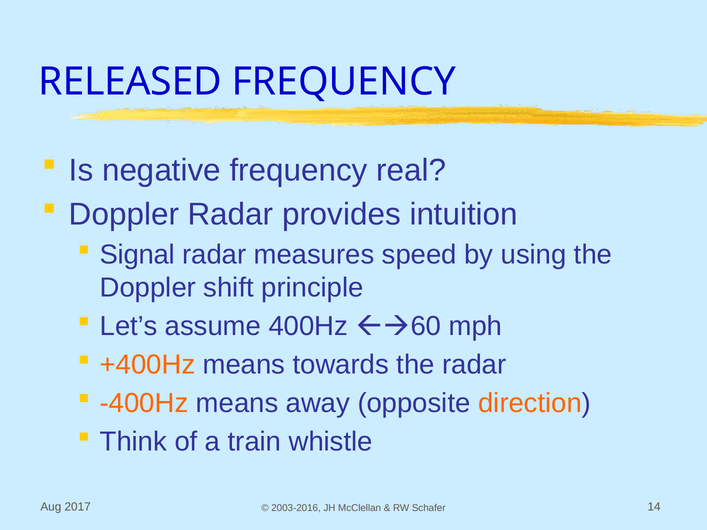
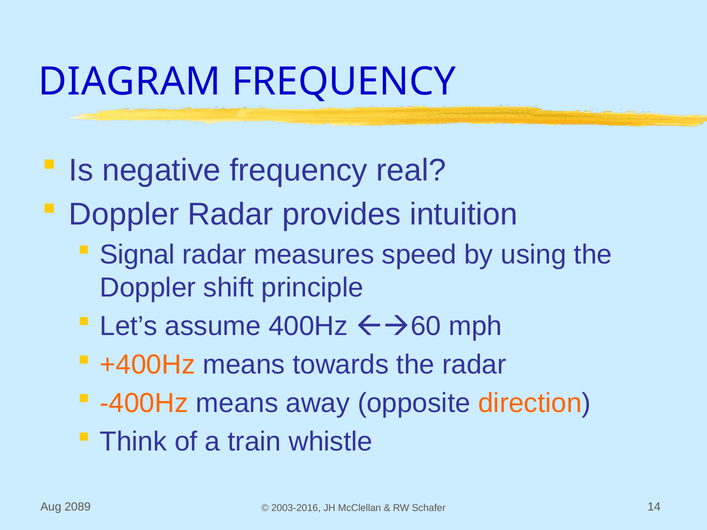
RELEASED: RELEASED -> DIAGRAM
2017: 2017 -> 2089
